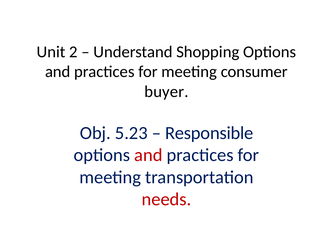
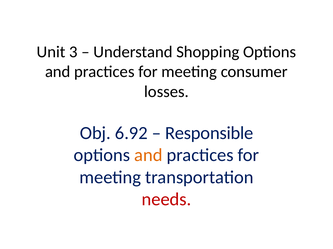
2: 2 -> 3
buyer: buyer -> losses
5.23: 5.23 -> 6.92
and at (148, 156) colour: red -> orange
